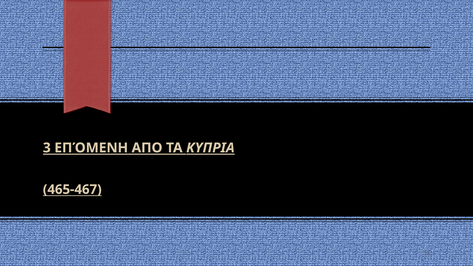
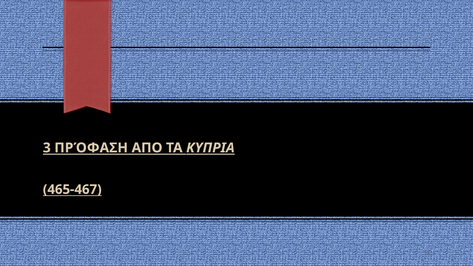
ΕΠΌΜΕΝΗ: ΕΠΌΜΕΝΗ -> ΠΡΌΦΑΣΗ
